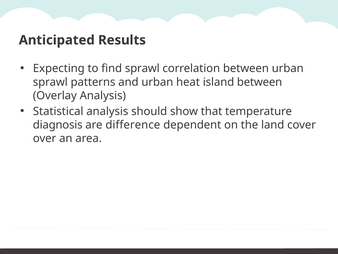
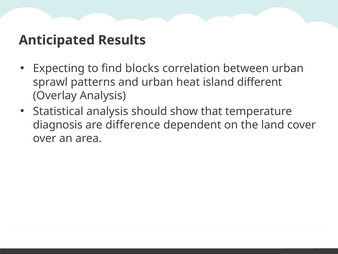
find sprawl: sprawl -> blocks
island between: between -> different
